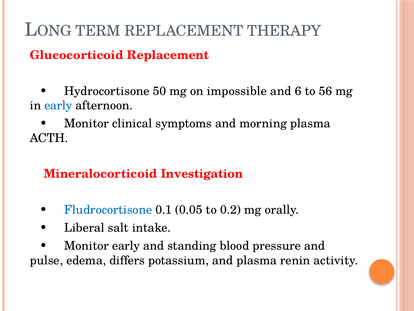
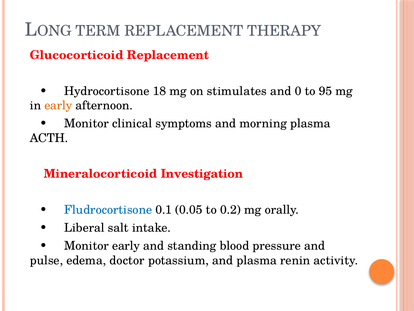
50: 50 -> 18
impossible: impossible -> stimulates
6: 6 -> 0
56: 56 -> 95
early at (58, 105) colour: blue -> orange
differs: differs -> doctor
